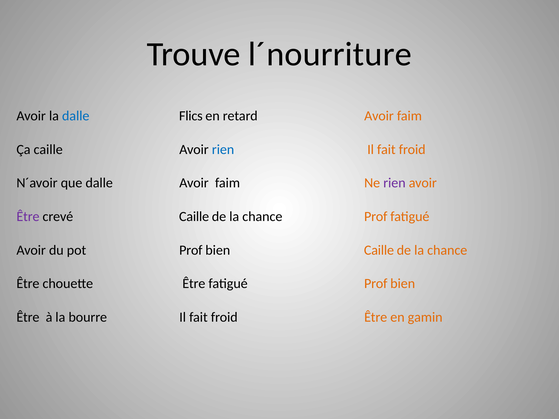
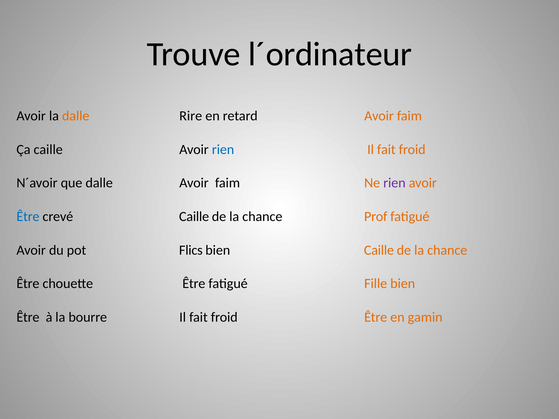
l´nourriture: l´nourriture -> l´ordinateur
dalle at (76, 116) colour: blue -> orange
Flics: Flics -> Rire
Être at (28, 217) colour: purple -> blue
Prof at (191, 250): Prof -> Flics
Prof at (376, 284): Prof -> Fille
